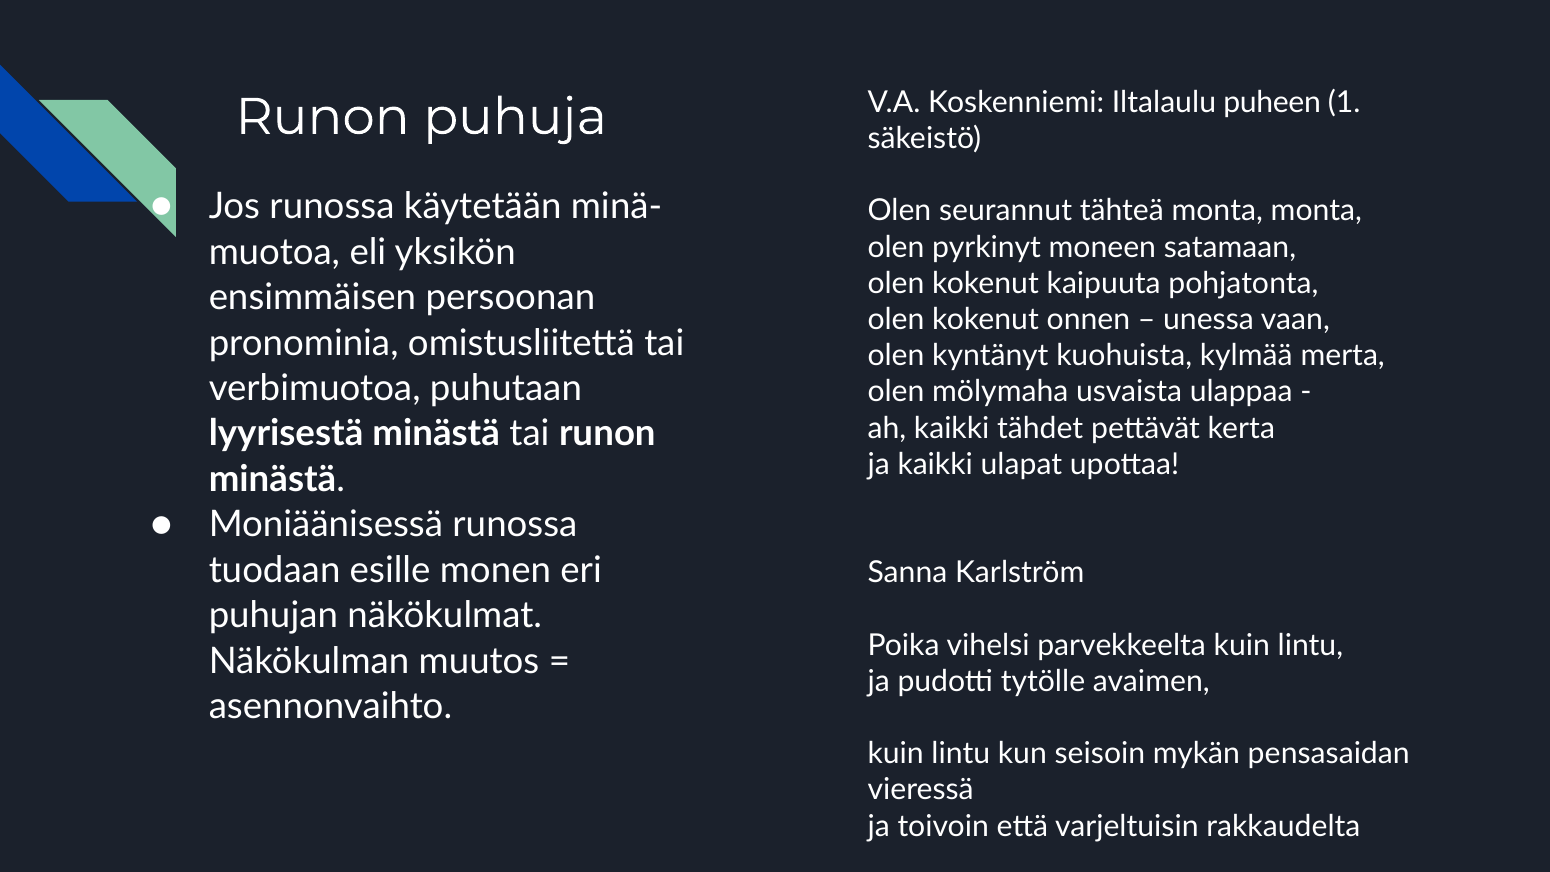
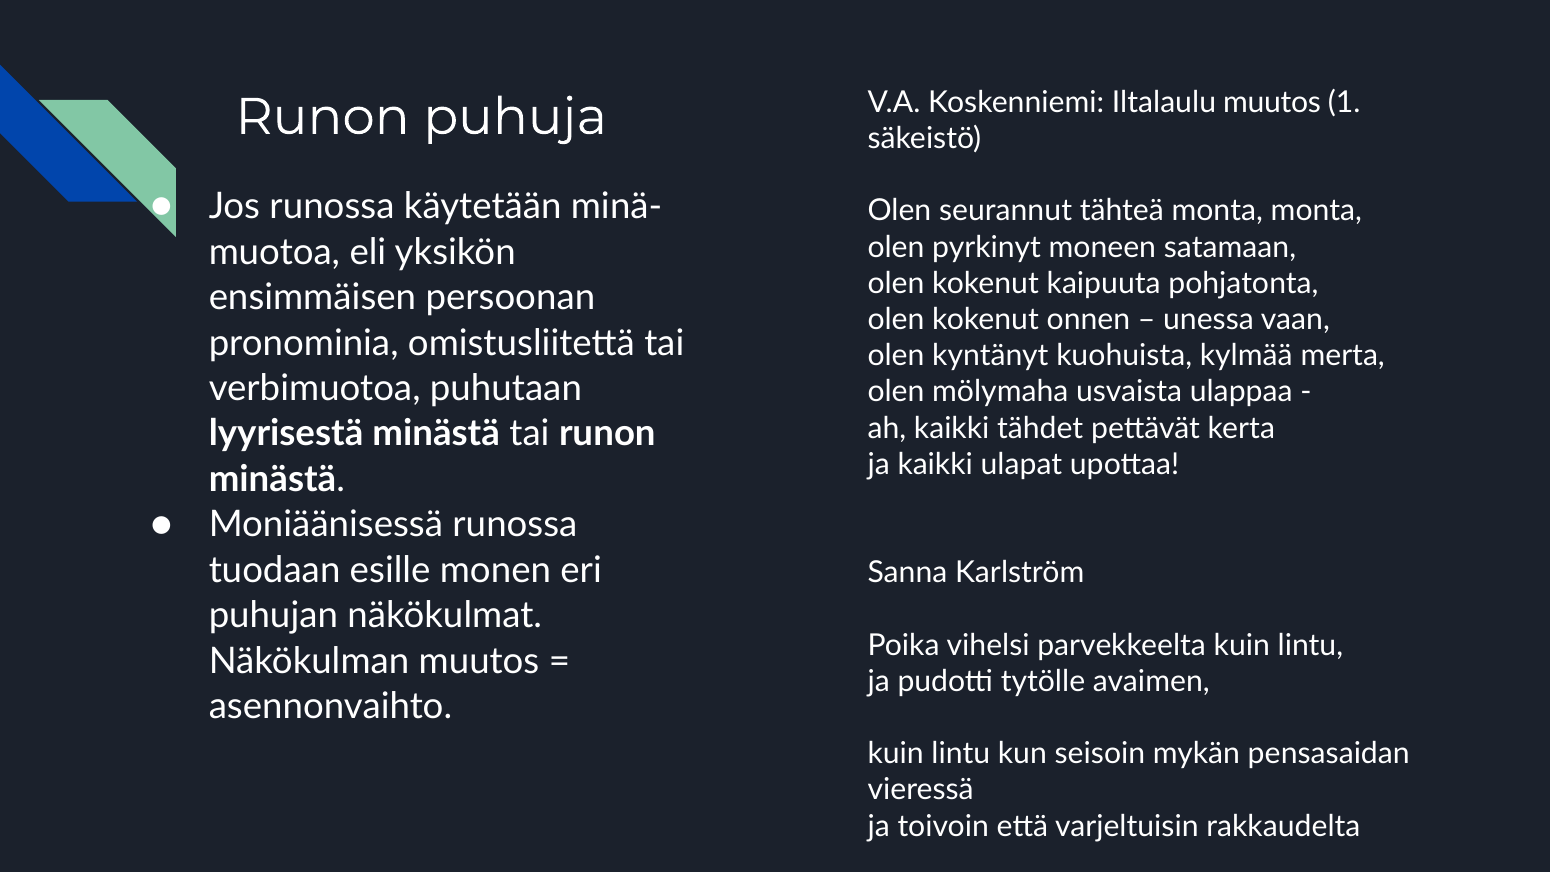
Iltalaulu puheen: puheen -> muutos
